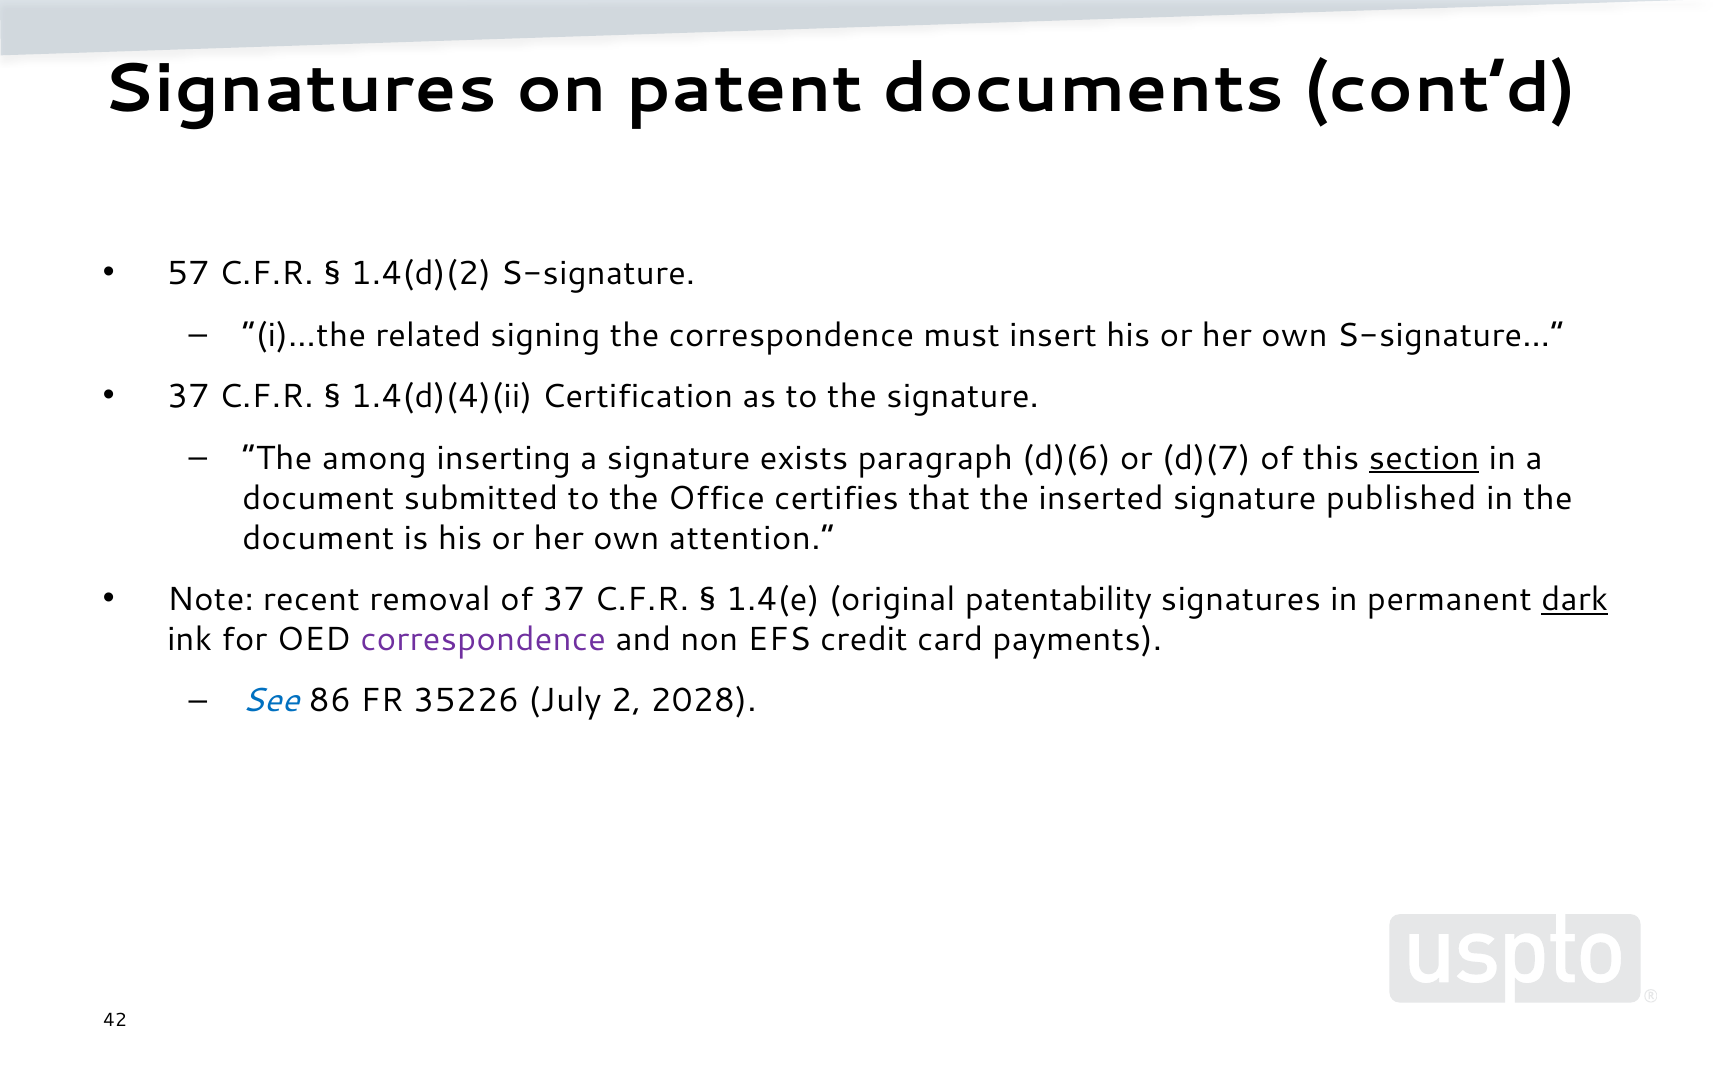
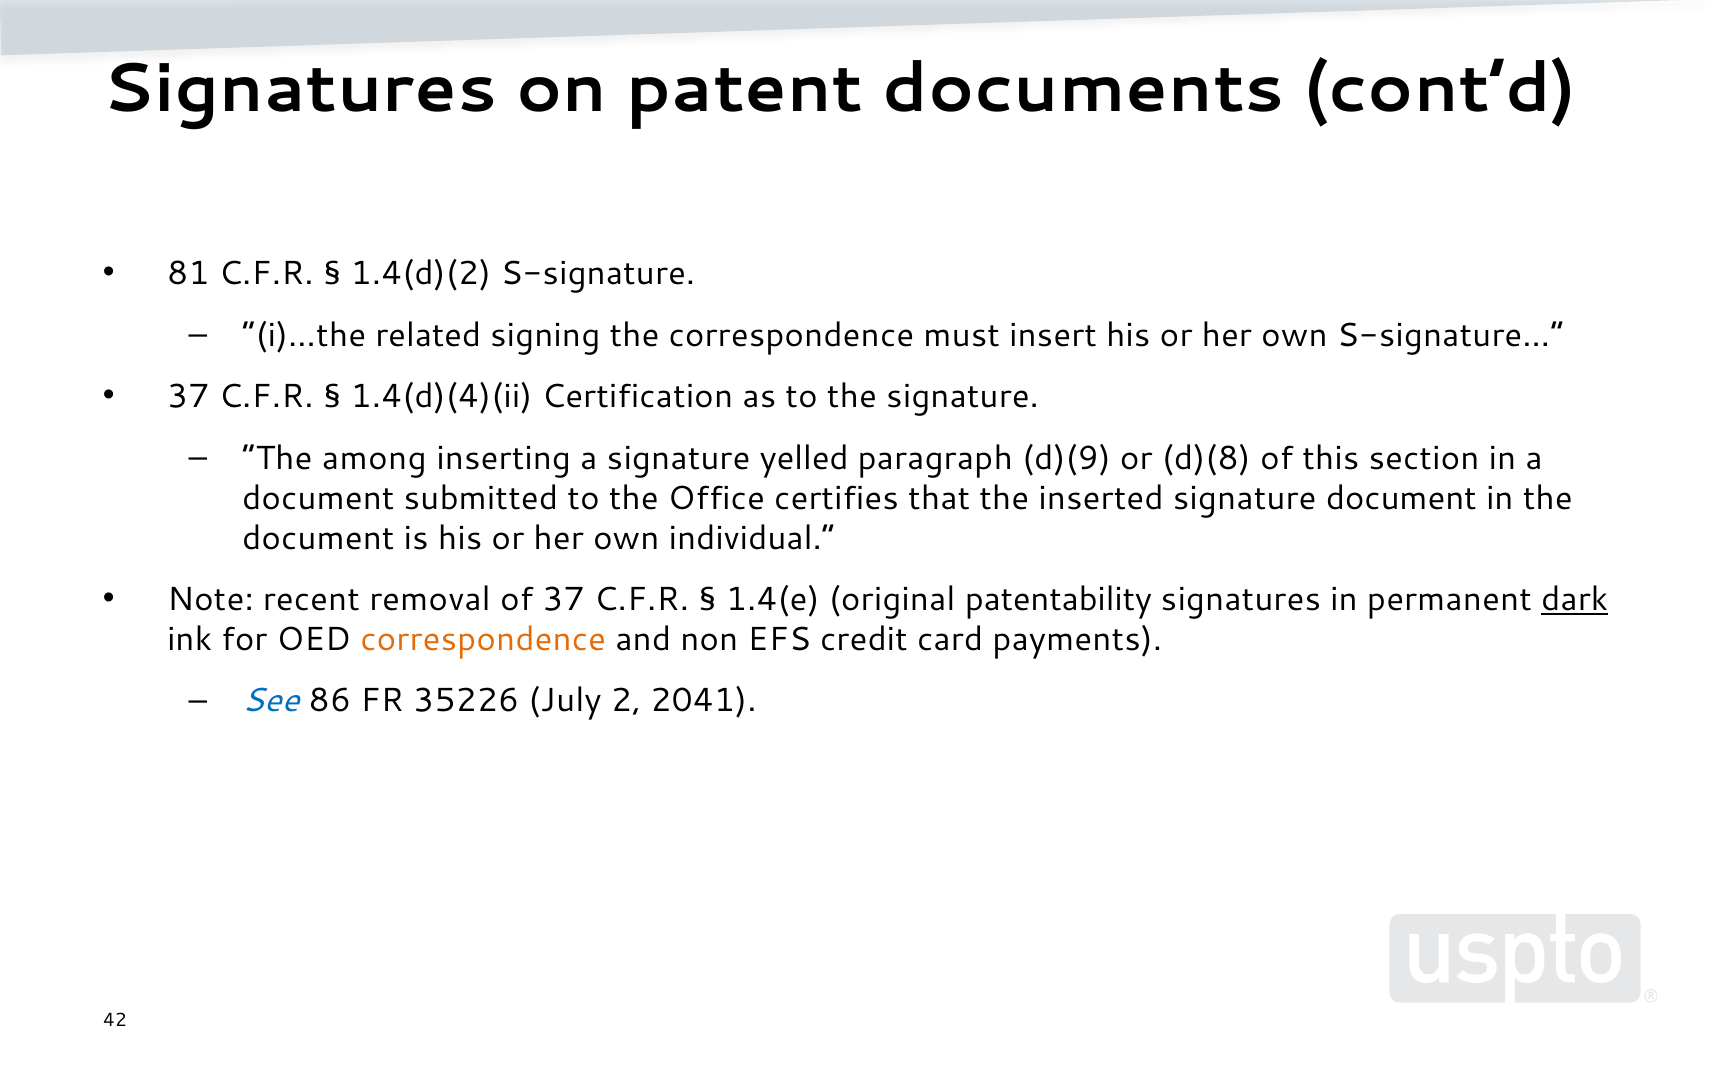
57: 57 -> 81
exists: exists -> yelled
d)(6: d)(6 -> d)(9
d)(7: d)(7 -> d)(8
section underline: present -> none
signature published: published -> document
attention: attention -> individual
correspondence at (483, 640) colour: purple -> orange
2028: 2028 -> 2041
